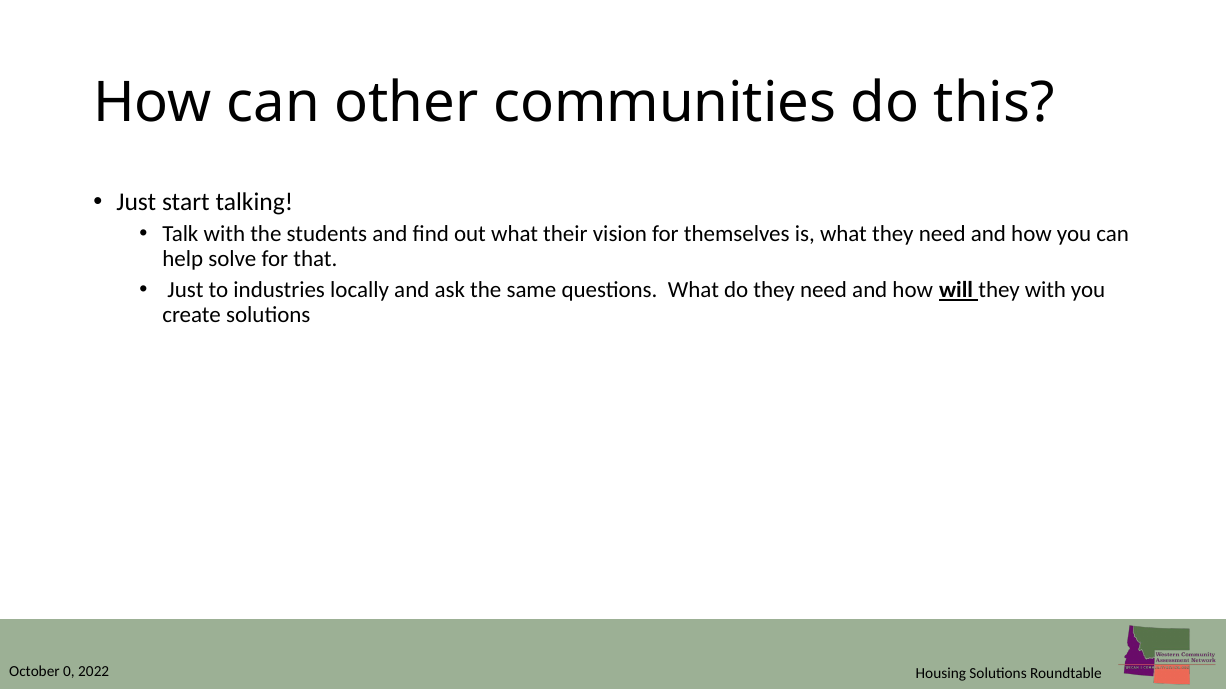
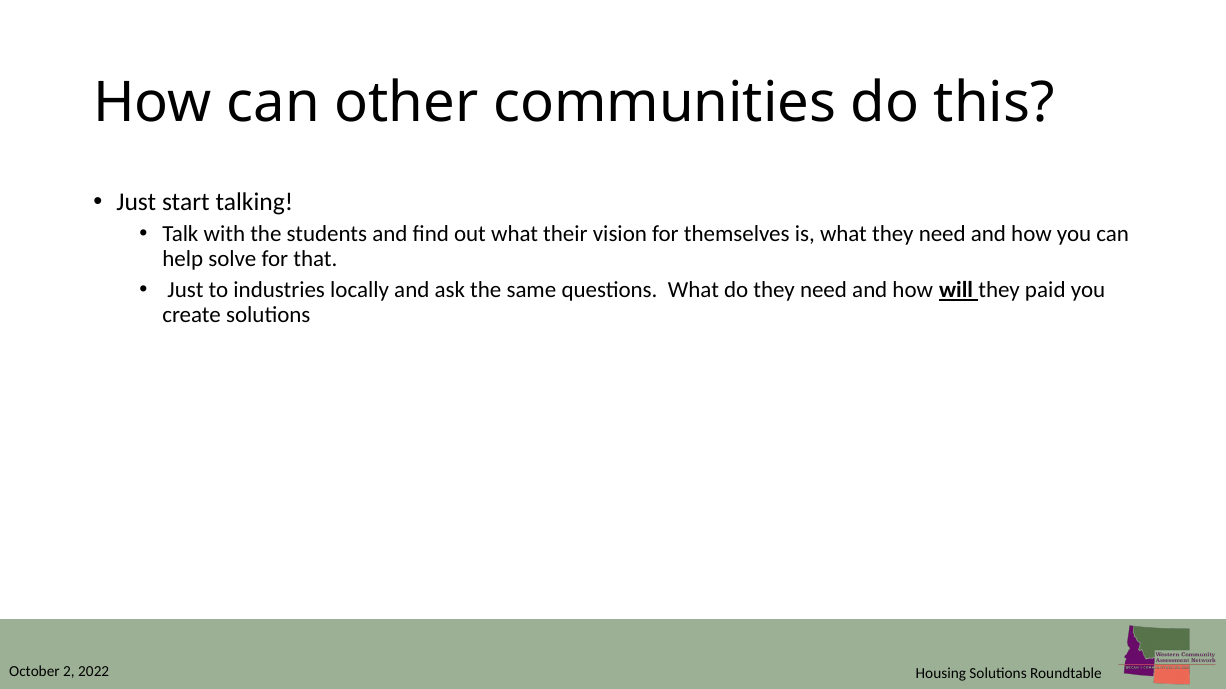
they with: with -> paid
0: 0 -> 2
